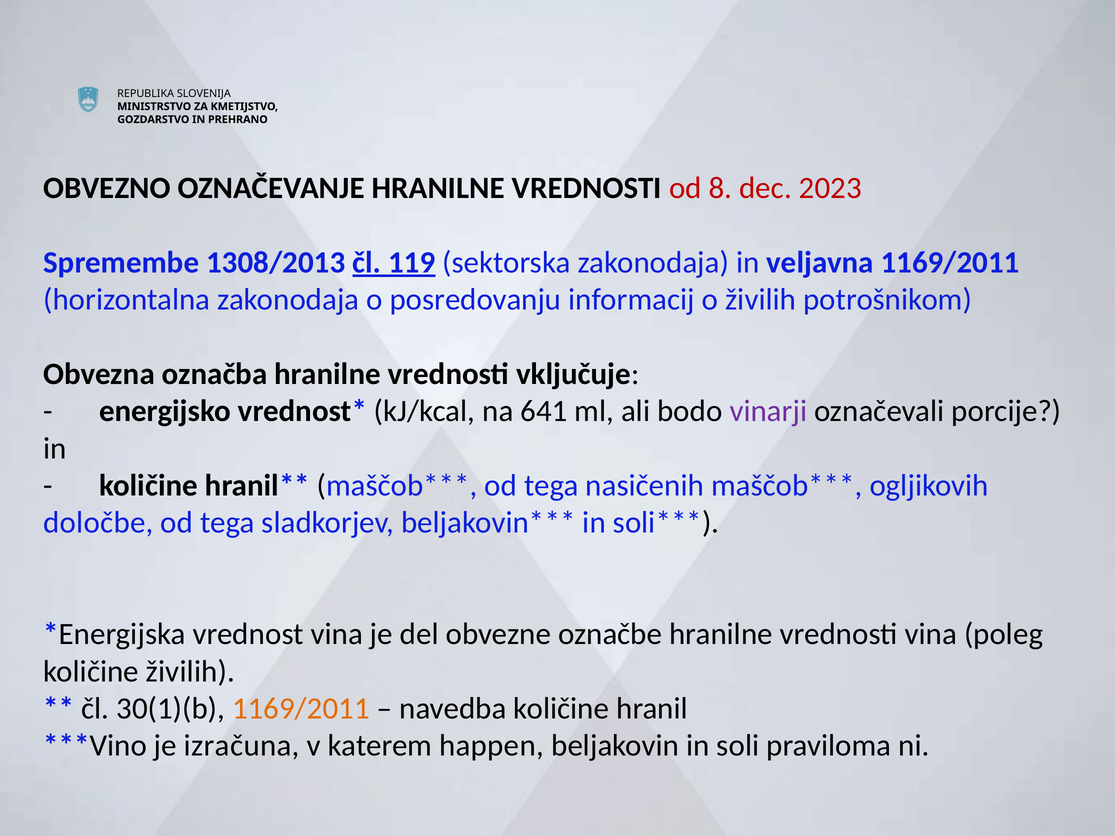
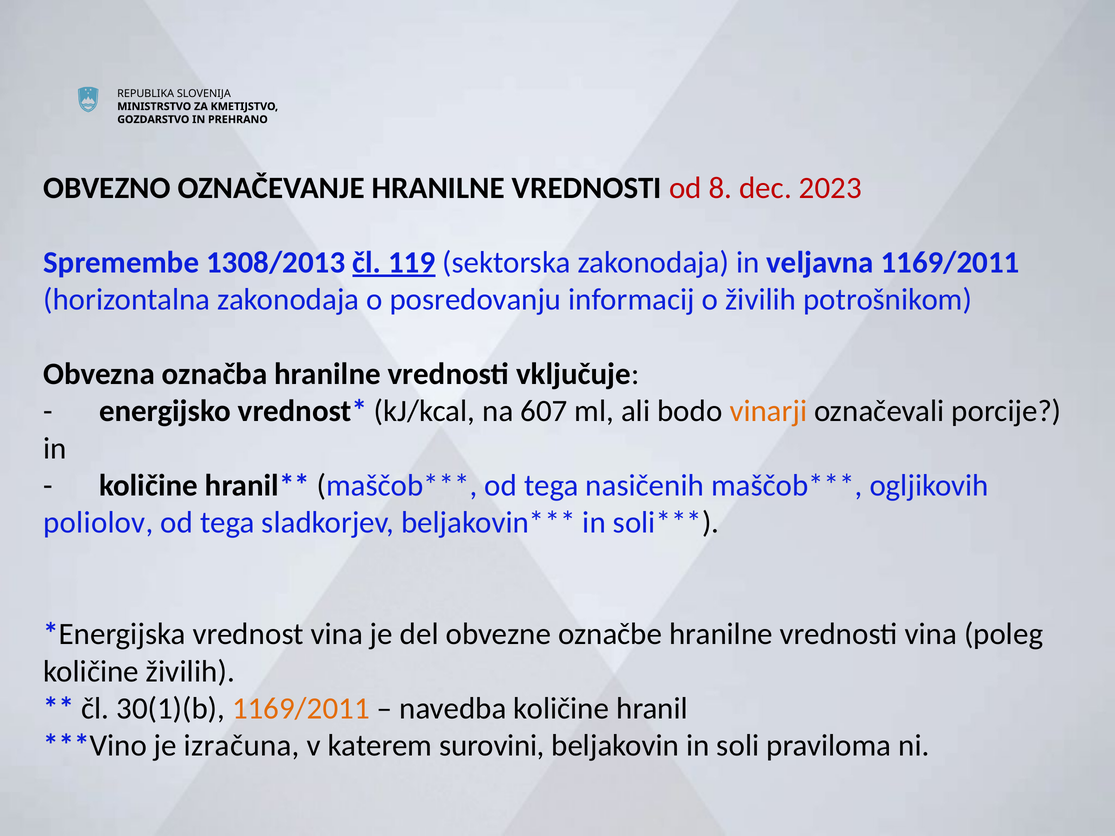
641: 641 -> 607
vinarji colour: purple -> orange
določbe: določbe -> poliolov
happen: happen -> surovini
